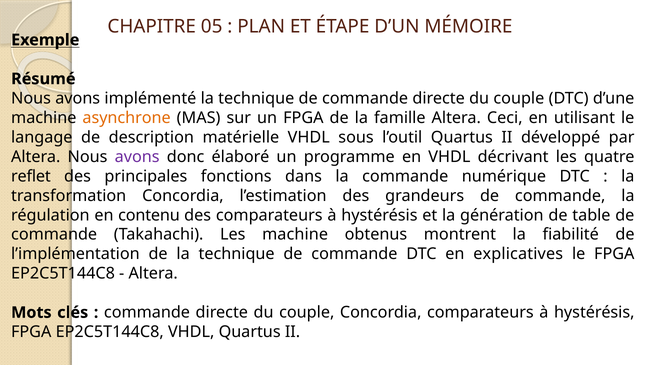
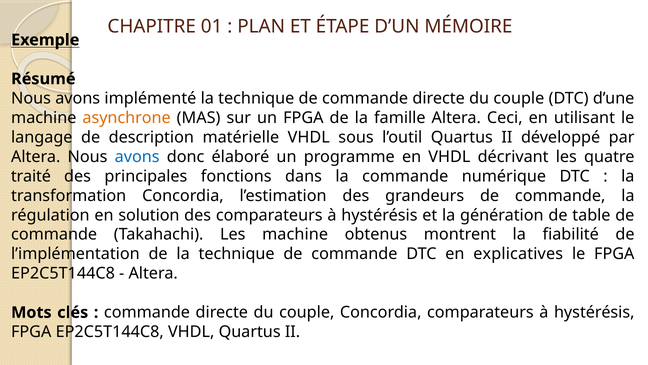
05: 05 -> 01
avons at (137, 157) colour: purple -> blue
reflet: reflet -> traité
contenu: contenu -> solution
